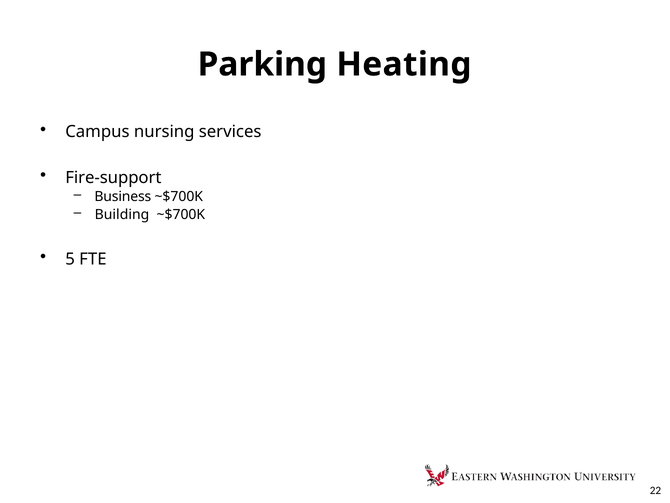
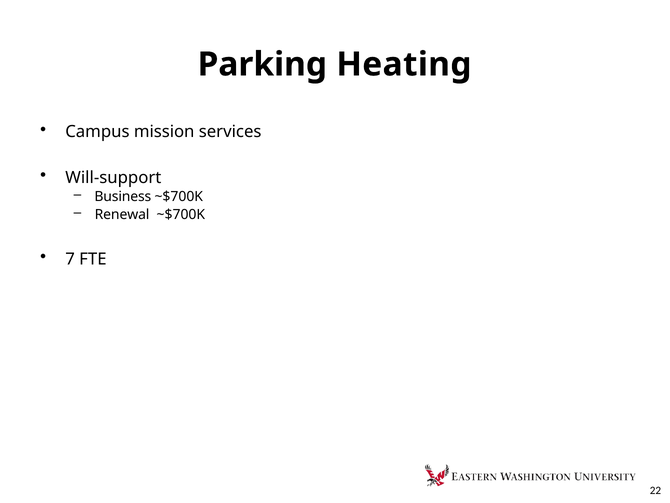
nursing: nursing -> mission
Fire-support: Fire-support -> Will-support
Building: Building -> Renewal
5: 5 -> 7
